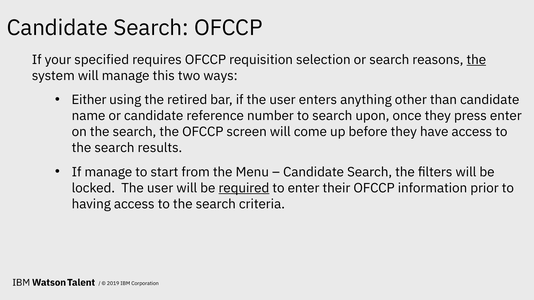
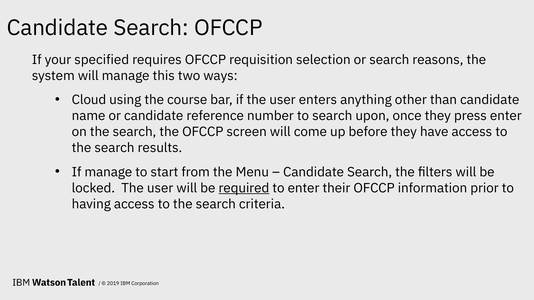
the at (476, 60) underline: present -> none
Either: Either -> Cloud
retired: retired -> course
